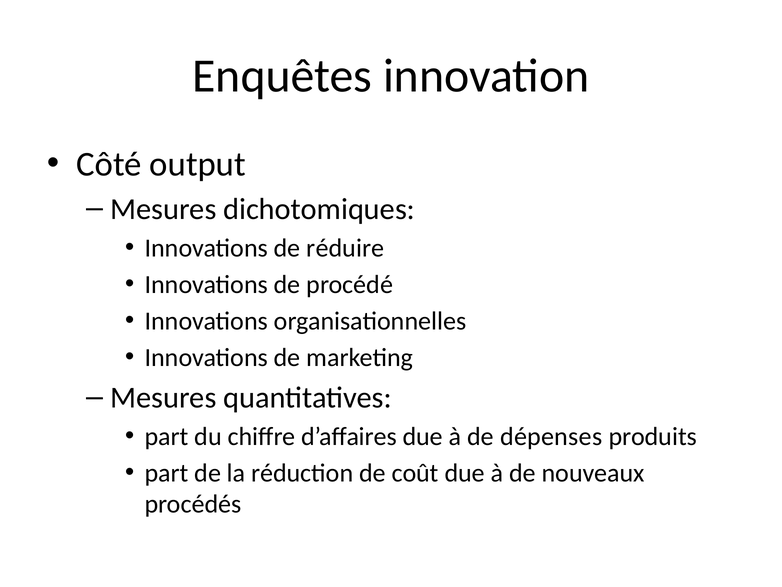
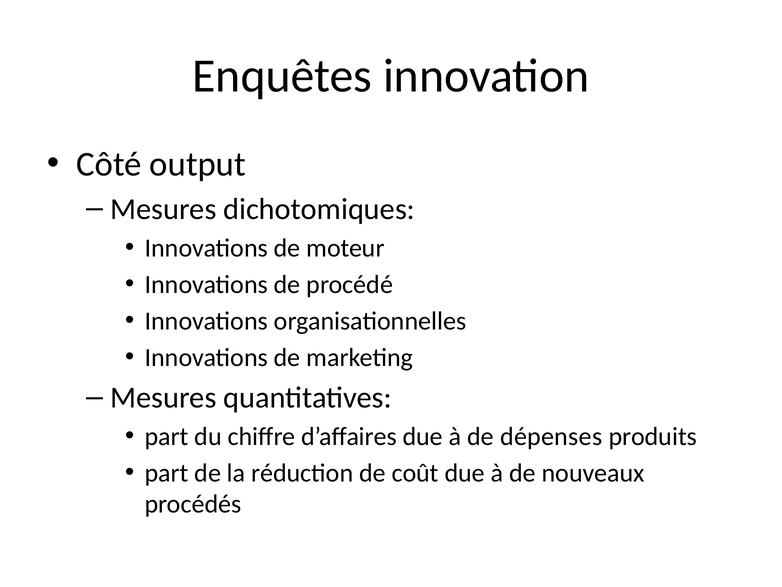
réduire: réduire -> moteur
